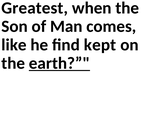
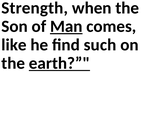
Greatest: Greatest -> Strength
Man underline: none -> present
kept: kept -> such
